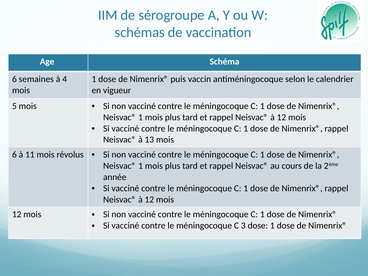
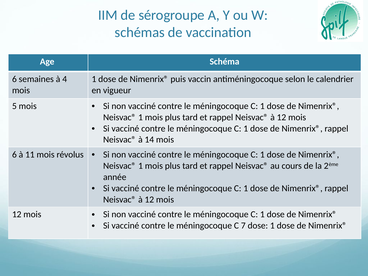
13: 13 -> 14
3: 3 -> 7
